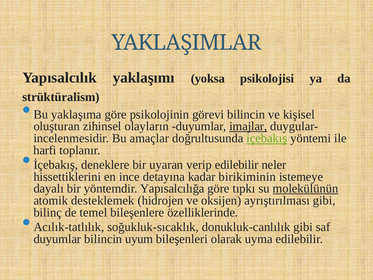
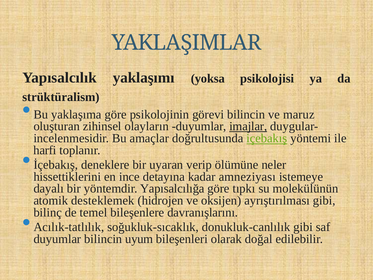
kişisel: kişisel -> maruz
verip edilebilir: edilebilir -> ölümüne
birikiminin: birikiminin -> amneziyası
molekülünün underline: present -> none
özelliklerinde: özelliklerinde -> davranışlarını
uyma: uyma -> doğal
